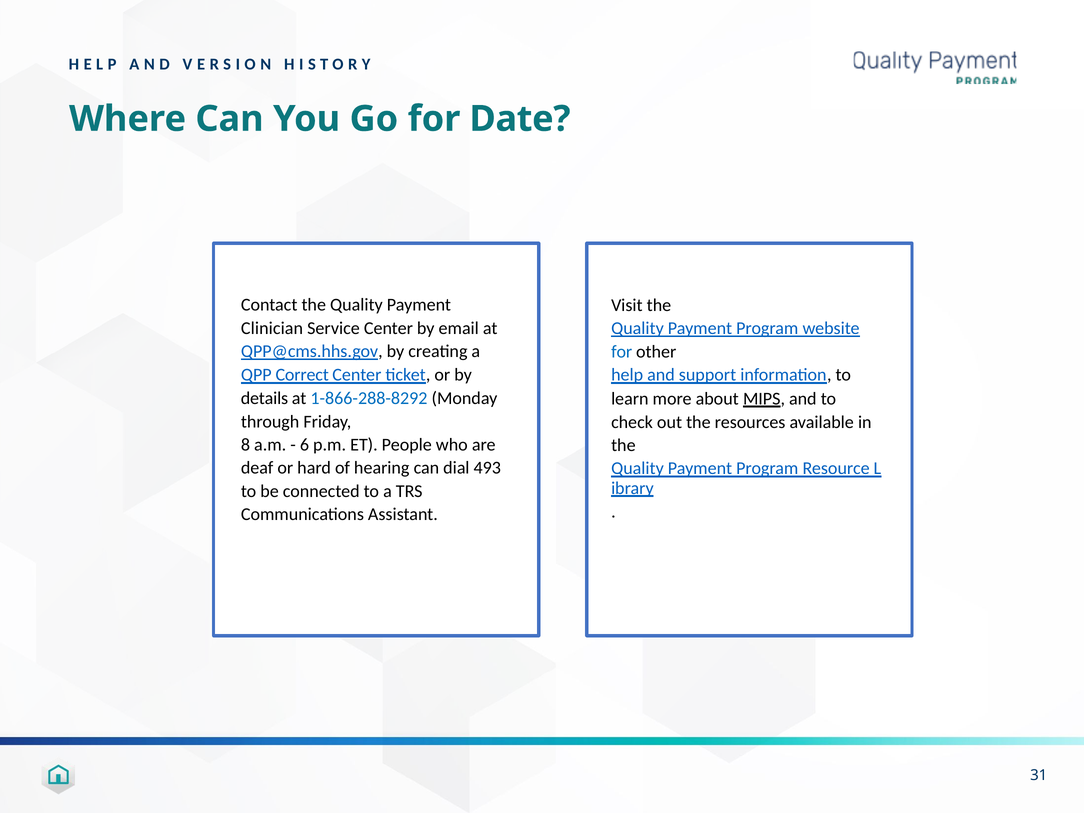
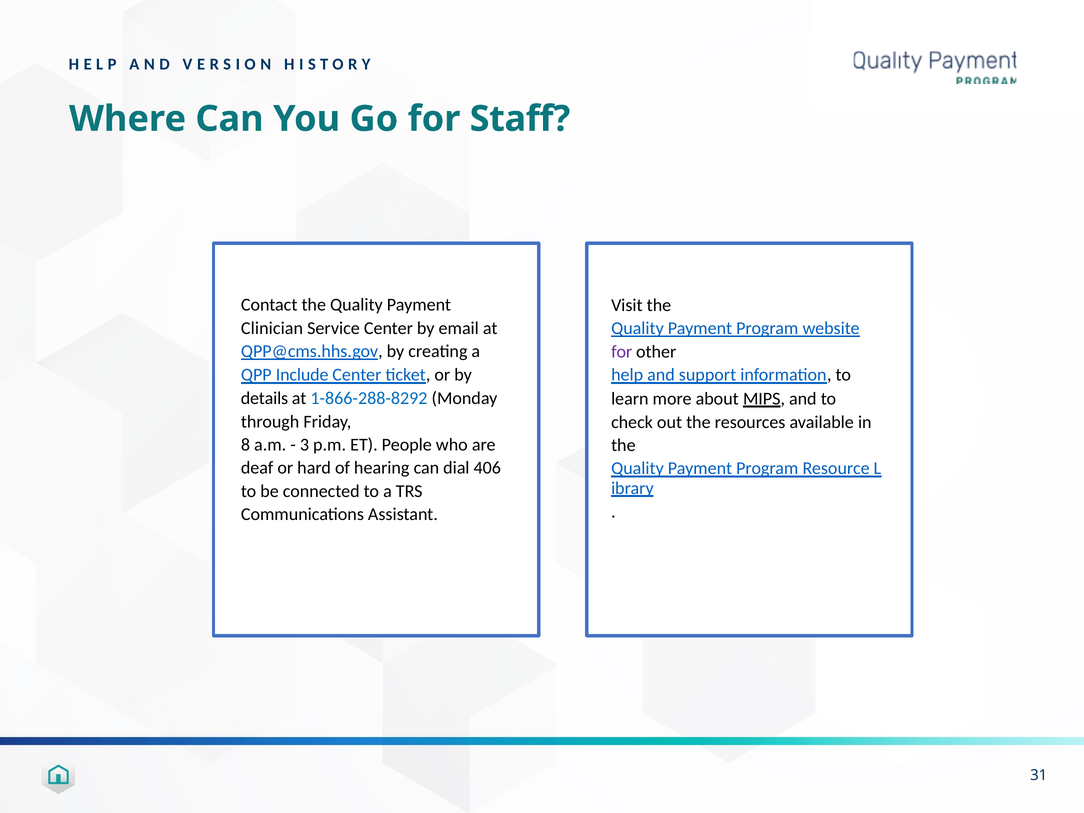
Date: Date -> Staff
for at (622, 352) colour: blue -> purple
Correct: Correct -> Include
6: 6 -> 3
493: 493 -> 406
